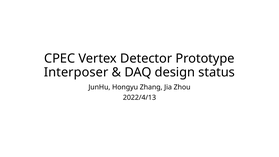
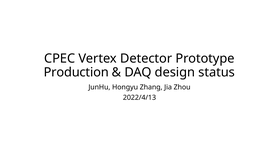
Interposer: Interposer -> Production
